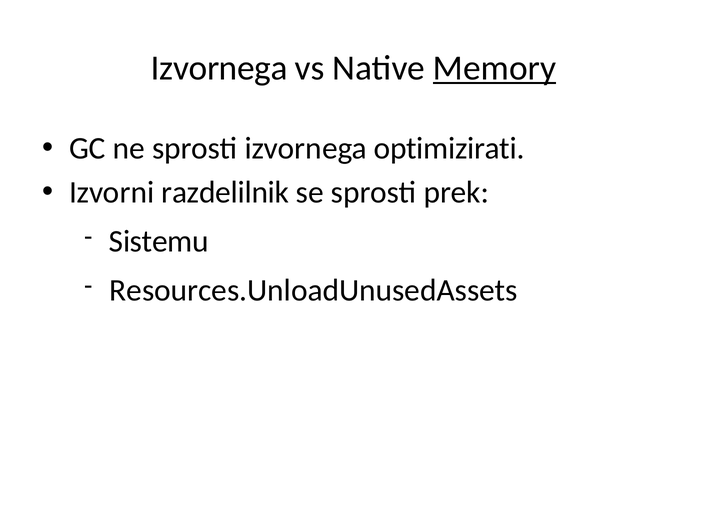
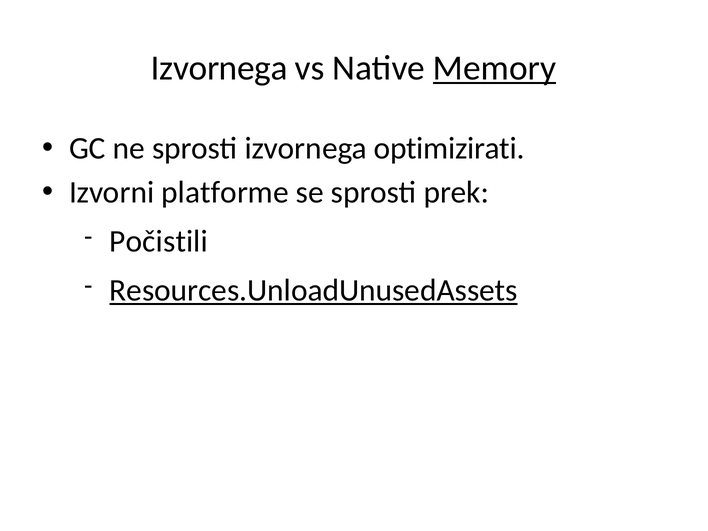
razdelilnik: razdelilnik -> platforme
Sistemu: Sistemu -> Počistili
Resources.UnloadUnusedAssets underline: none -> present
